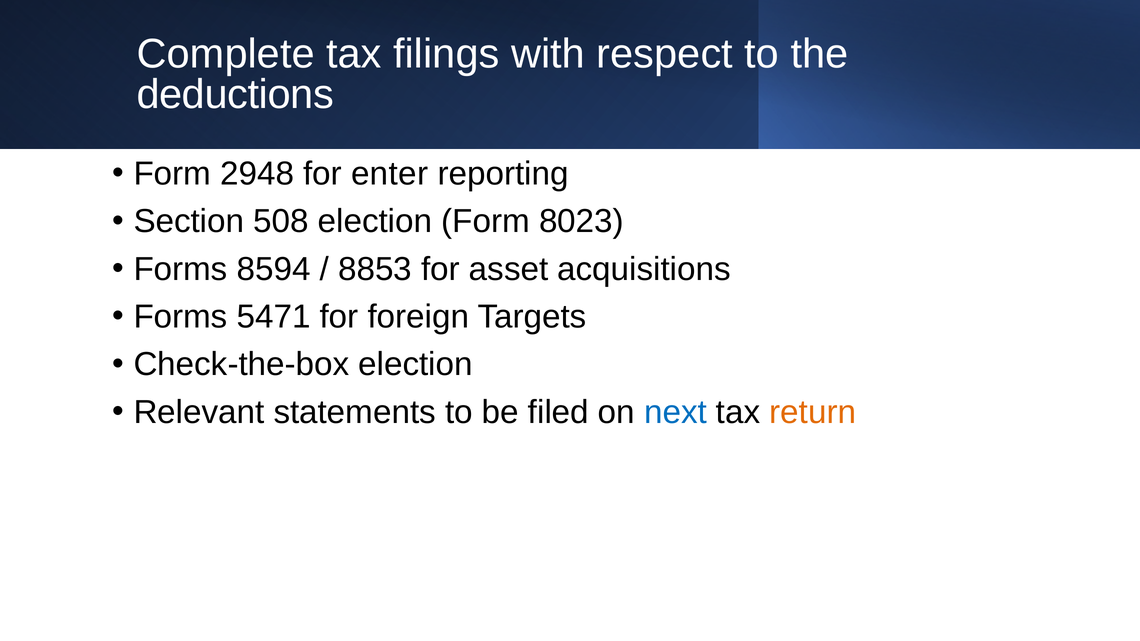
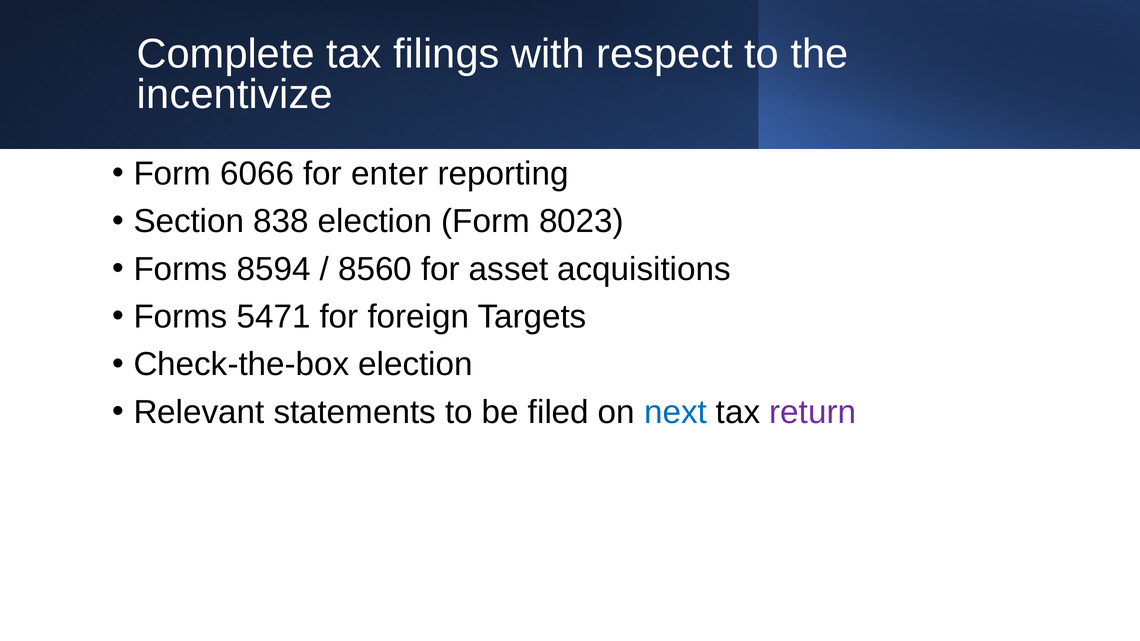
deductions: deductions -> incentivize
2948: 2948 -> 6066
508: 508 -> 838
8853: 8853 -> 8560
return colour: orange -> purple
